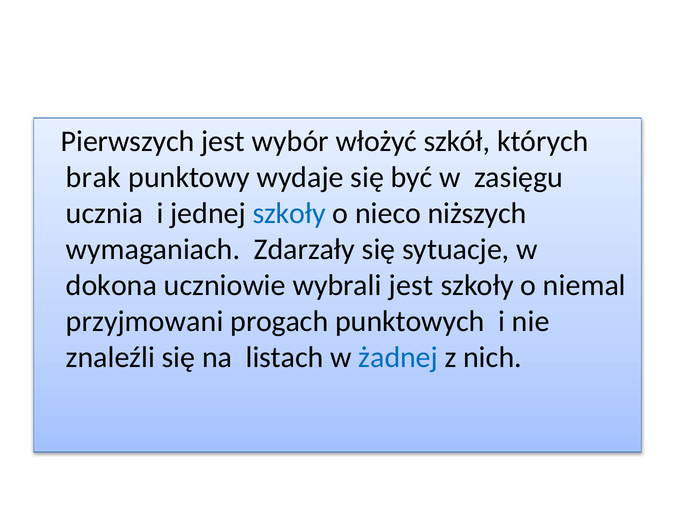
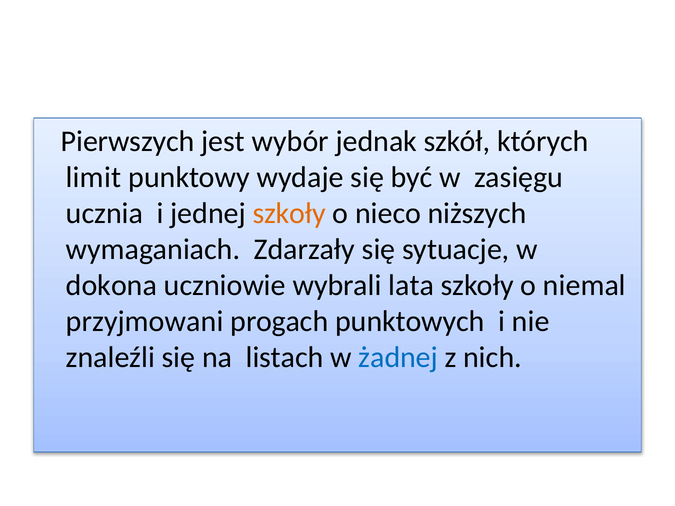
włożyć: włożyć -> jednak
brak: brak -> limit
szkoły at (289, 214) colour: blue -> orange
wybrali jest: jest -> lata
